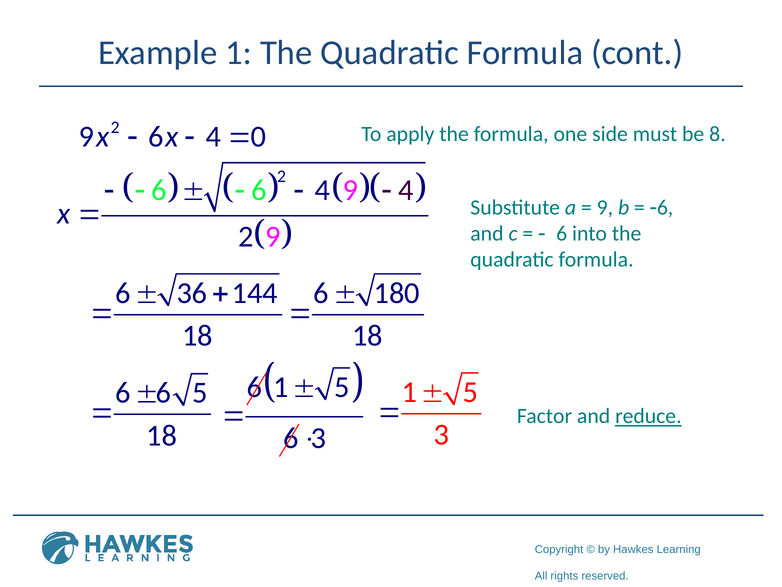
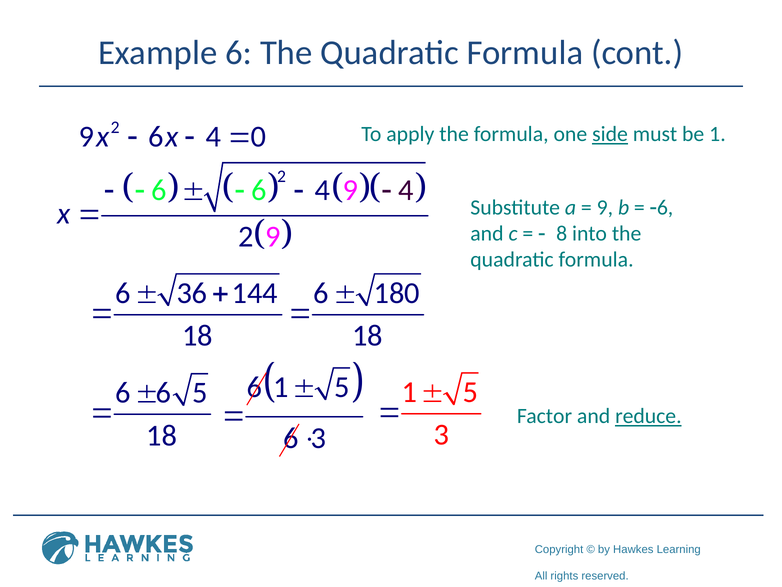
Example 1: 1 -> 6
side underline: none -> present
be 8: 8 -> 1
6 at (562, 233): 6 -> 8
